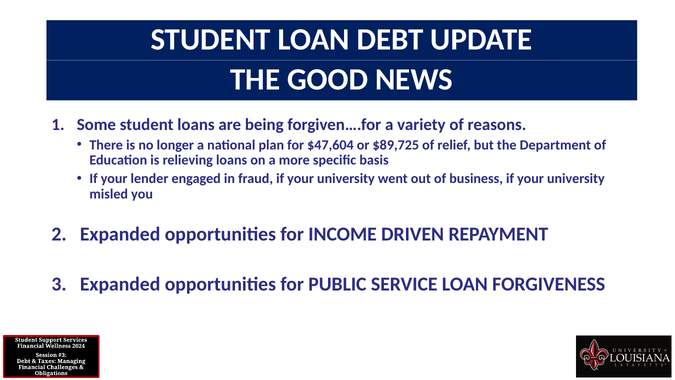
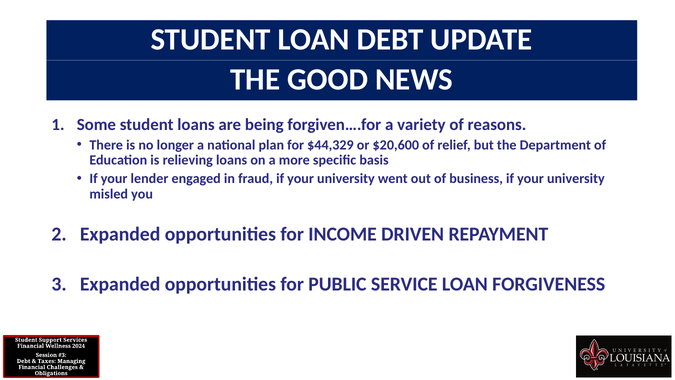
$47,604: $47,604 -> $44,329
$89,725: $89,725 -> $20,600
